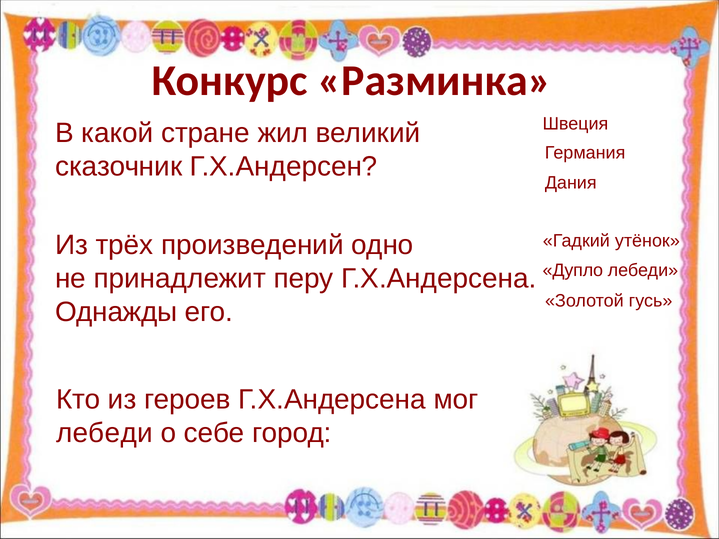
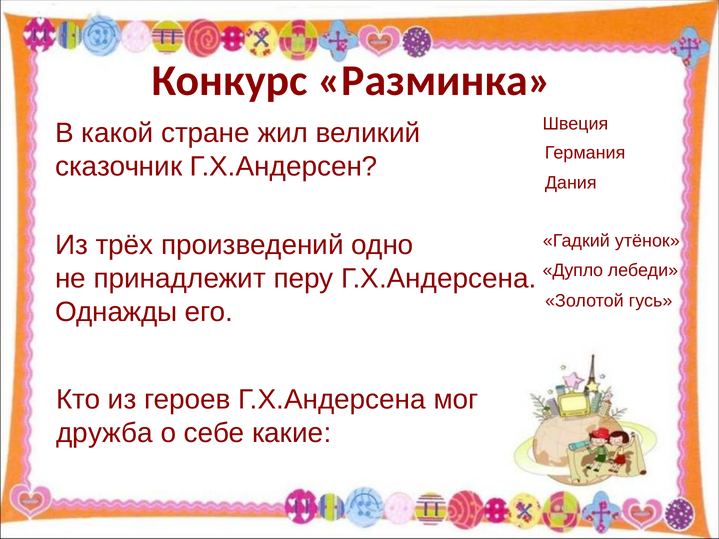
лебеди at (104, 433): лебеди -> дружба
город: город -> какие
